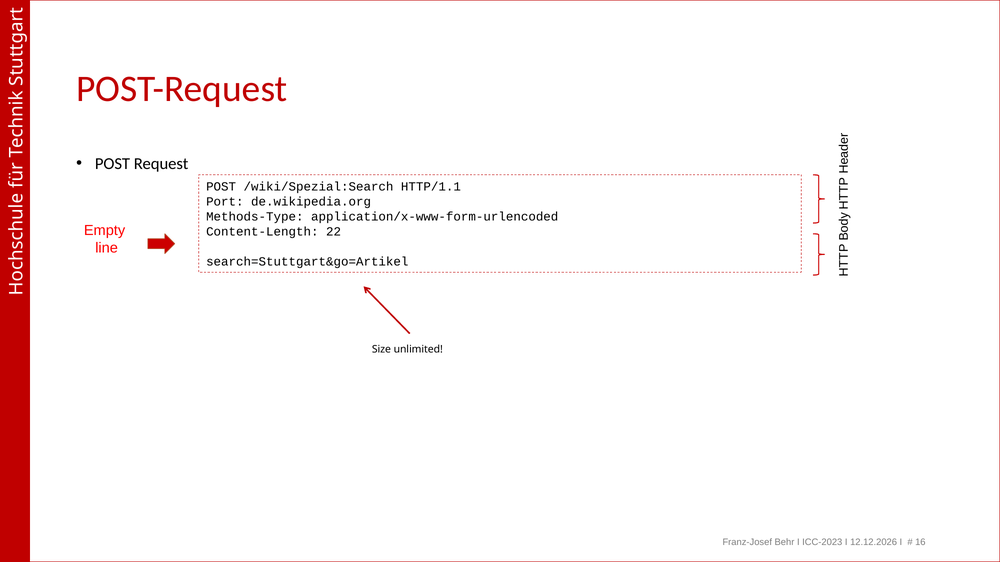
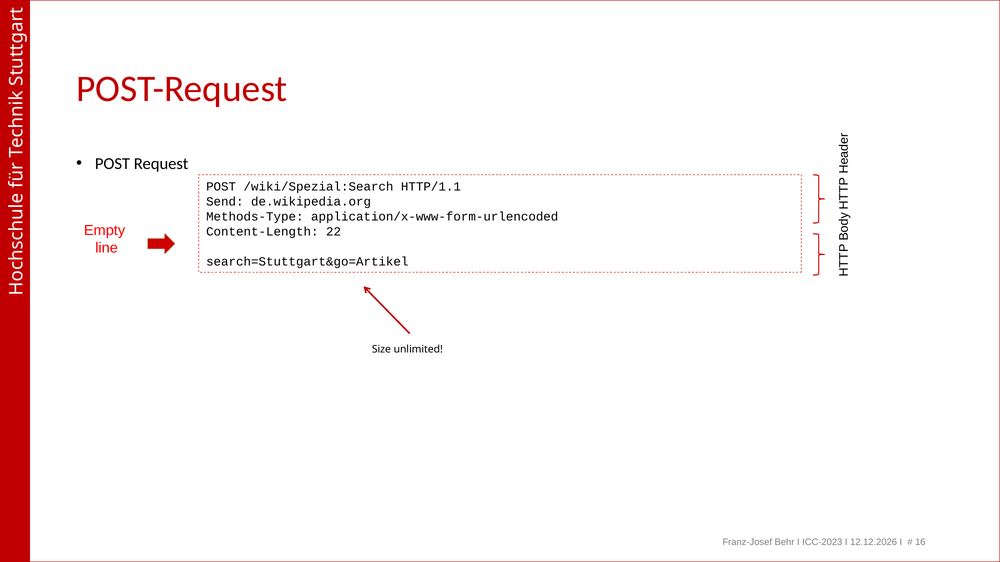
Port: Port -> Send
